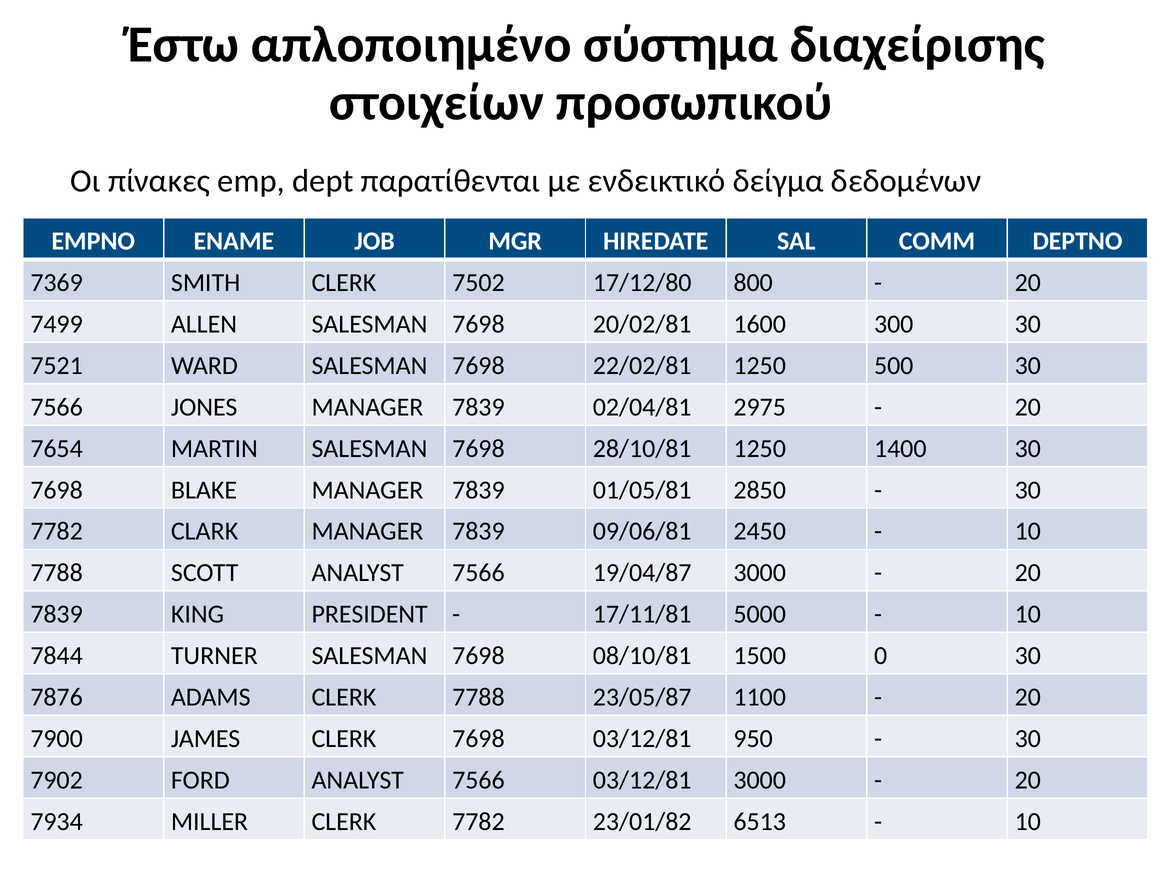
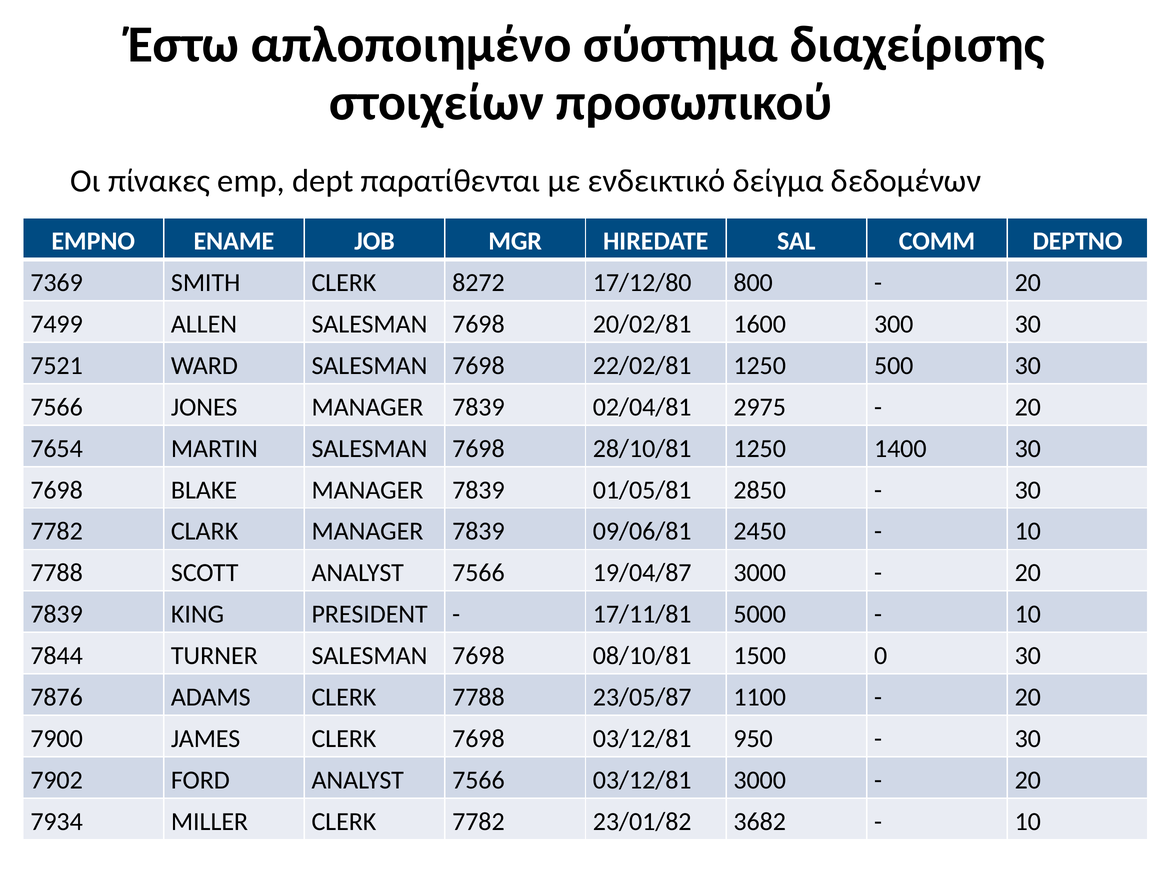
7502: 7502 -> 8272
6513: 6513 -> 3682
